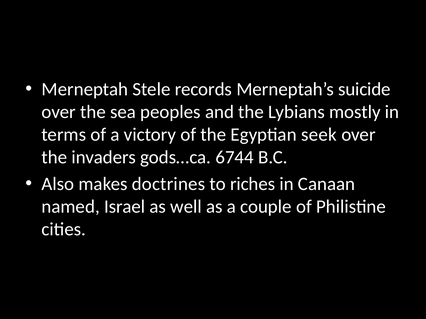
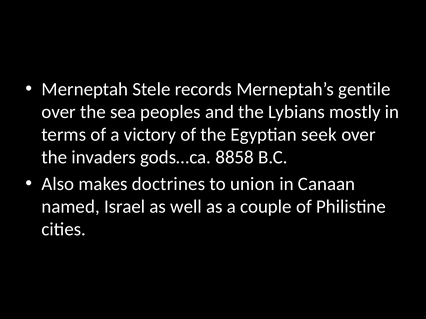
suicide: suicide -> gentile
6744: 6744 -> 8858
riches: riches -> union
